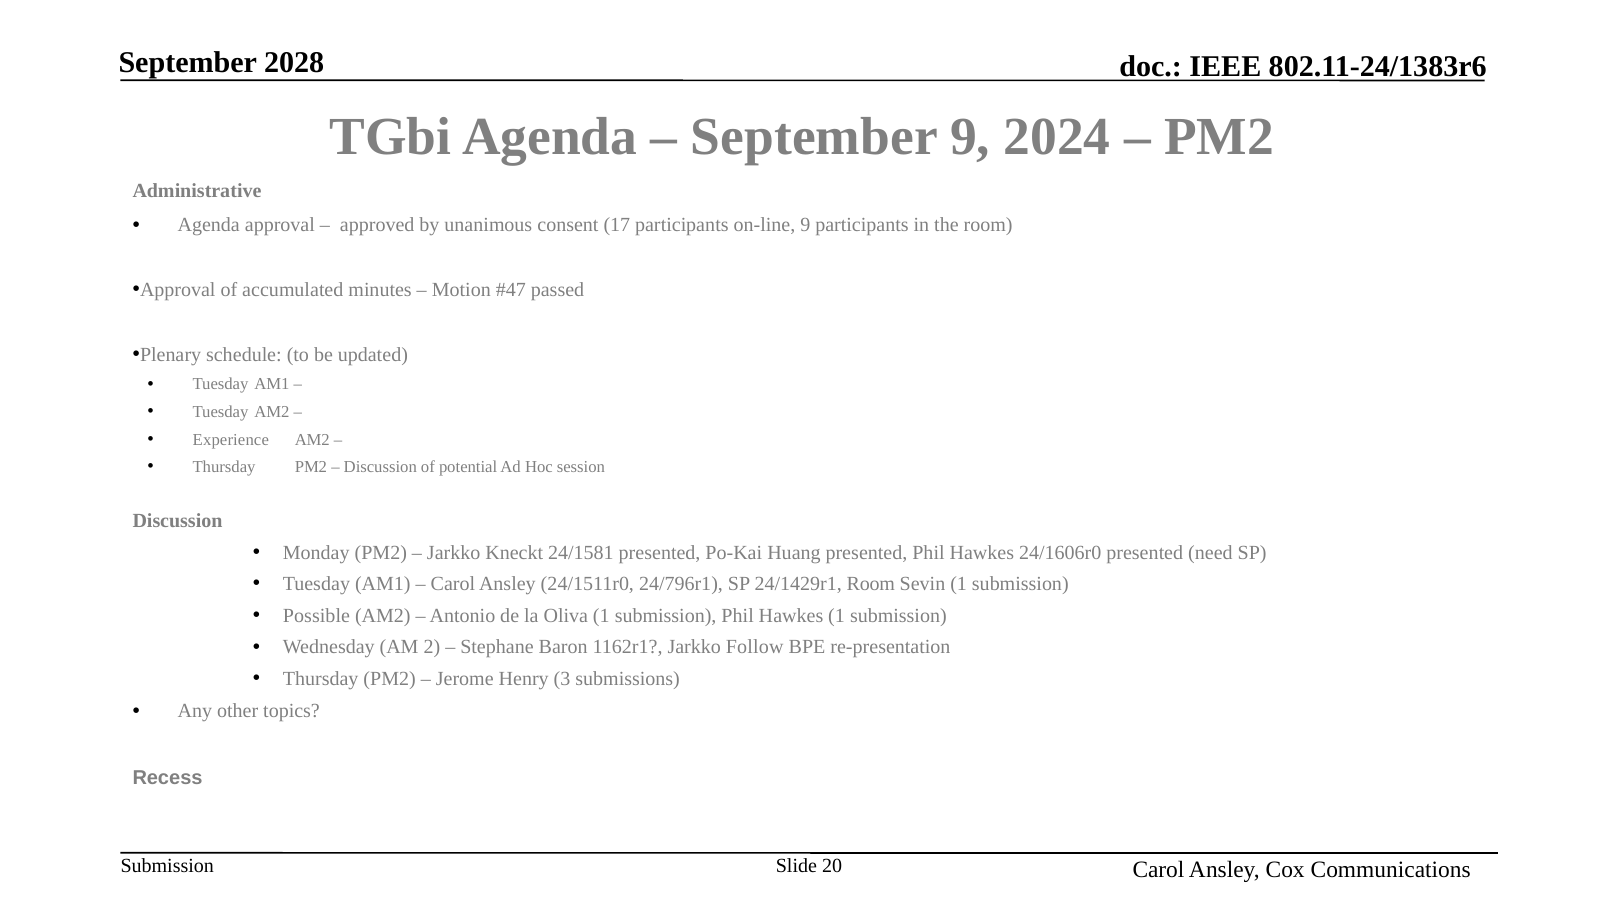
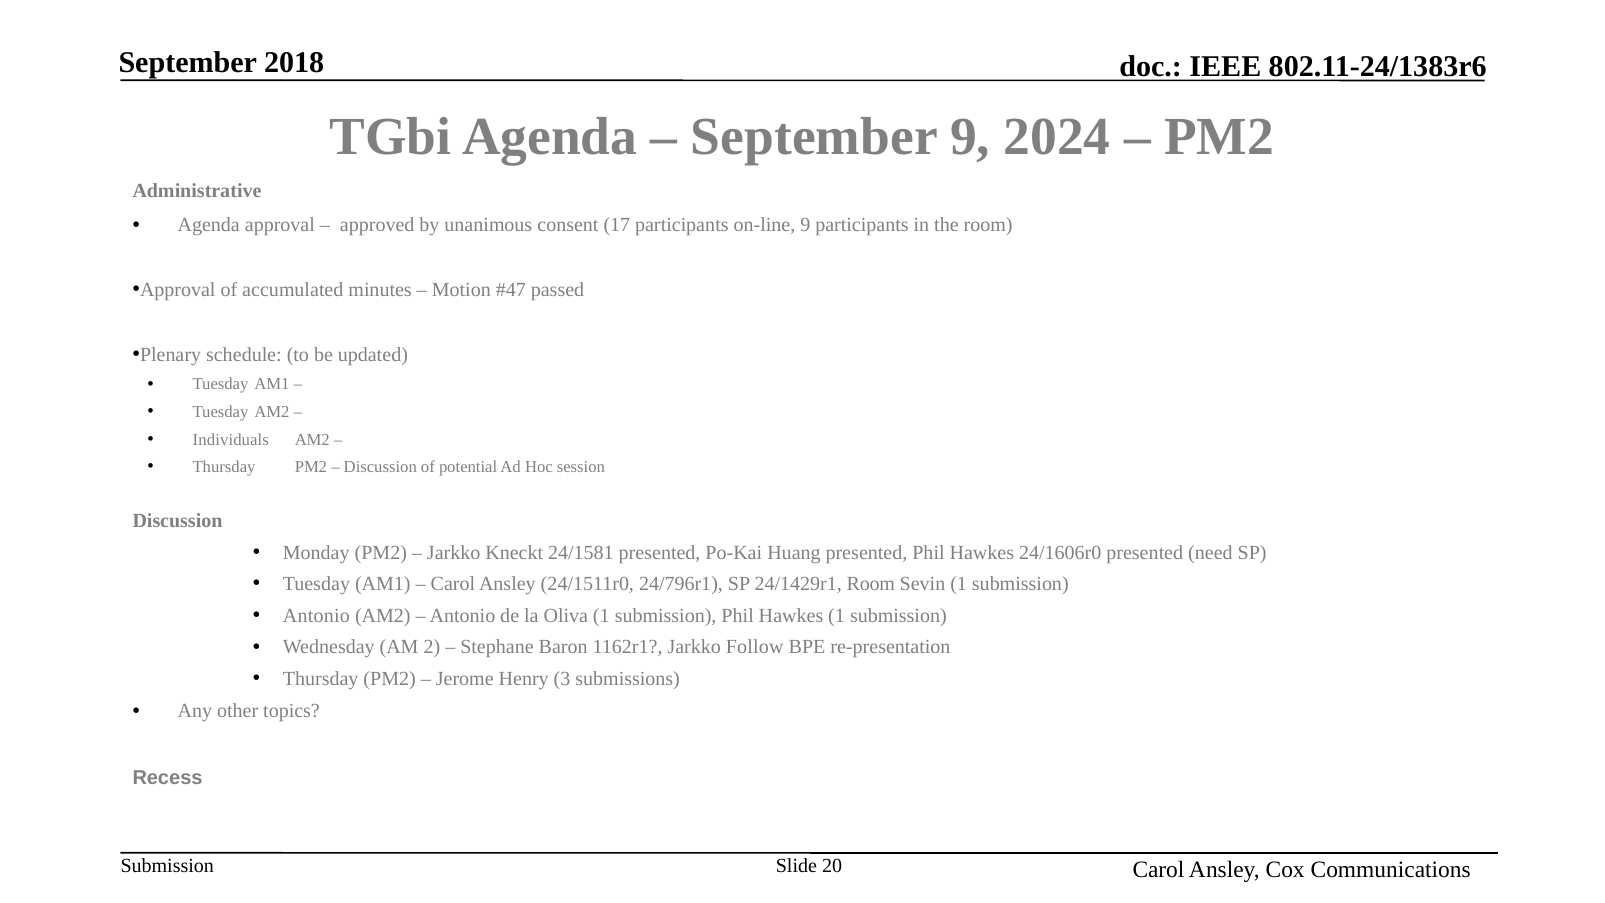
2028: 2028 -> 2018
Experience: Experience -> Individuals
Possible at (317, 616): Possible -> Antonio
